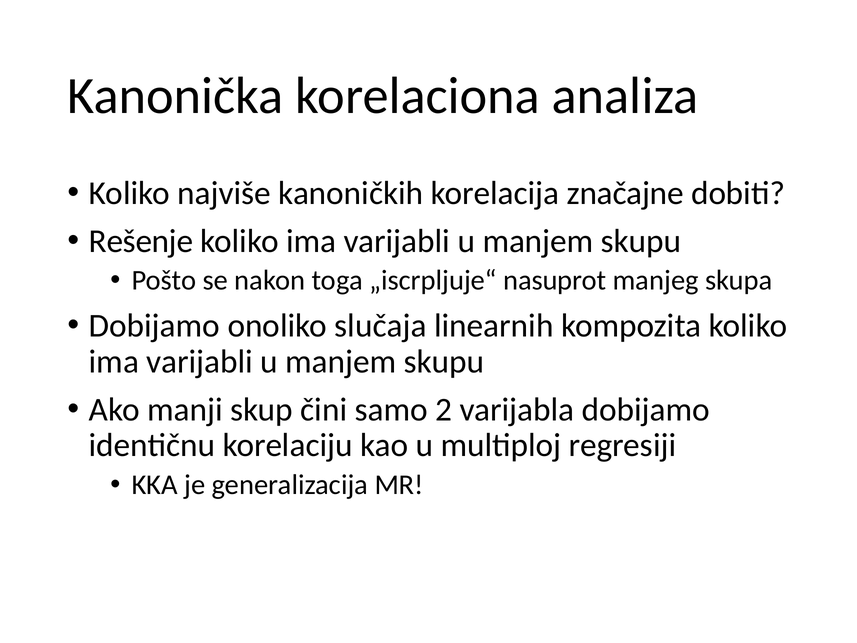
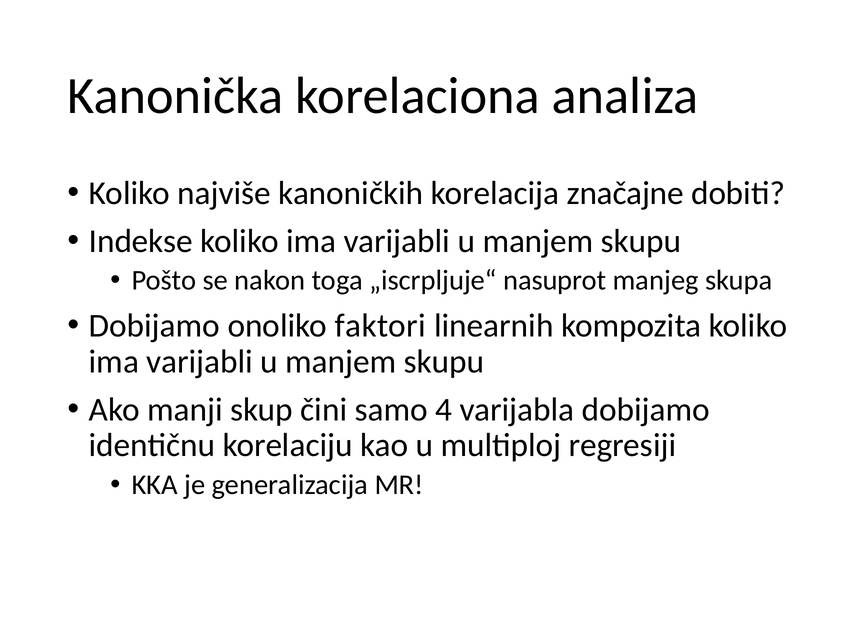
Rešenje: Rešenje -> Indekse
slučaja: slučaja -> faktori
2: 2 -> 4
